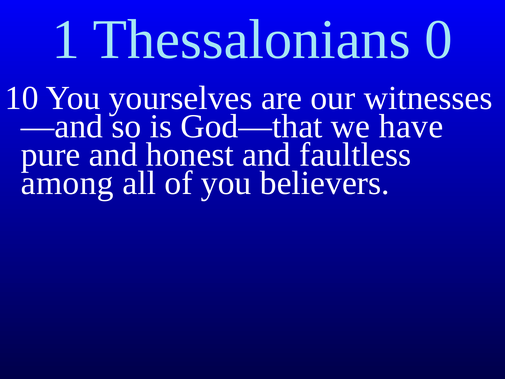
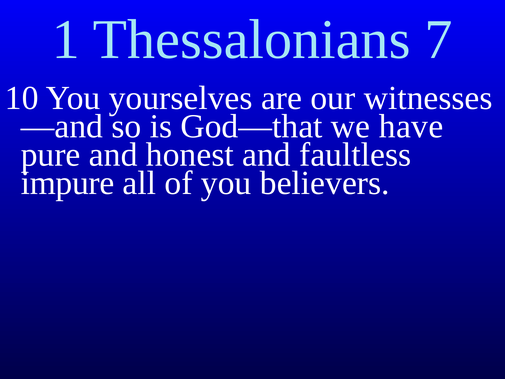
0: 0 -> 7
among: among -> impure
